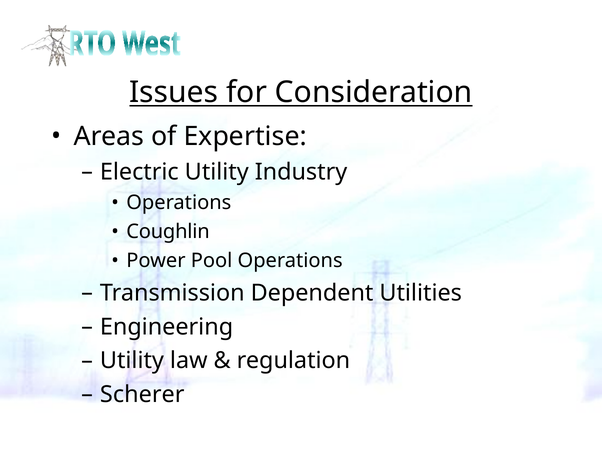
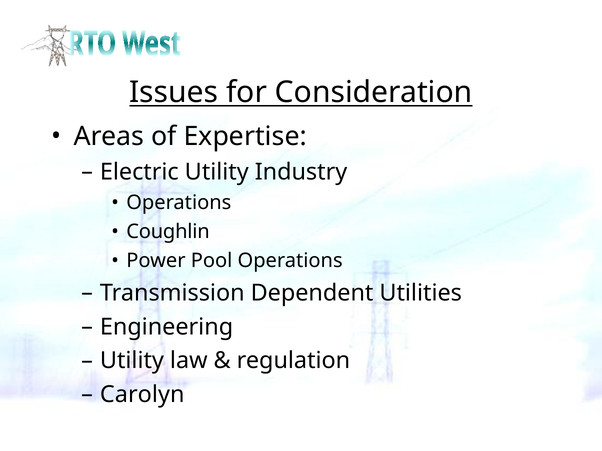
Scherer: Scherer -> Carolyn
